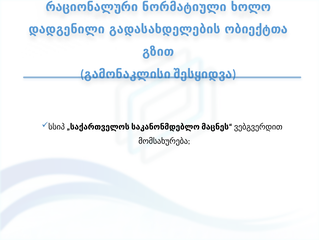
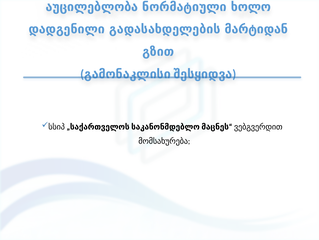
რაციონალური: რაციონალური -> აუცილებლობა
ობიექტთა: ობიექტთა -> მარტიდან
